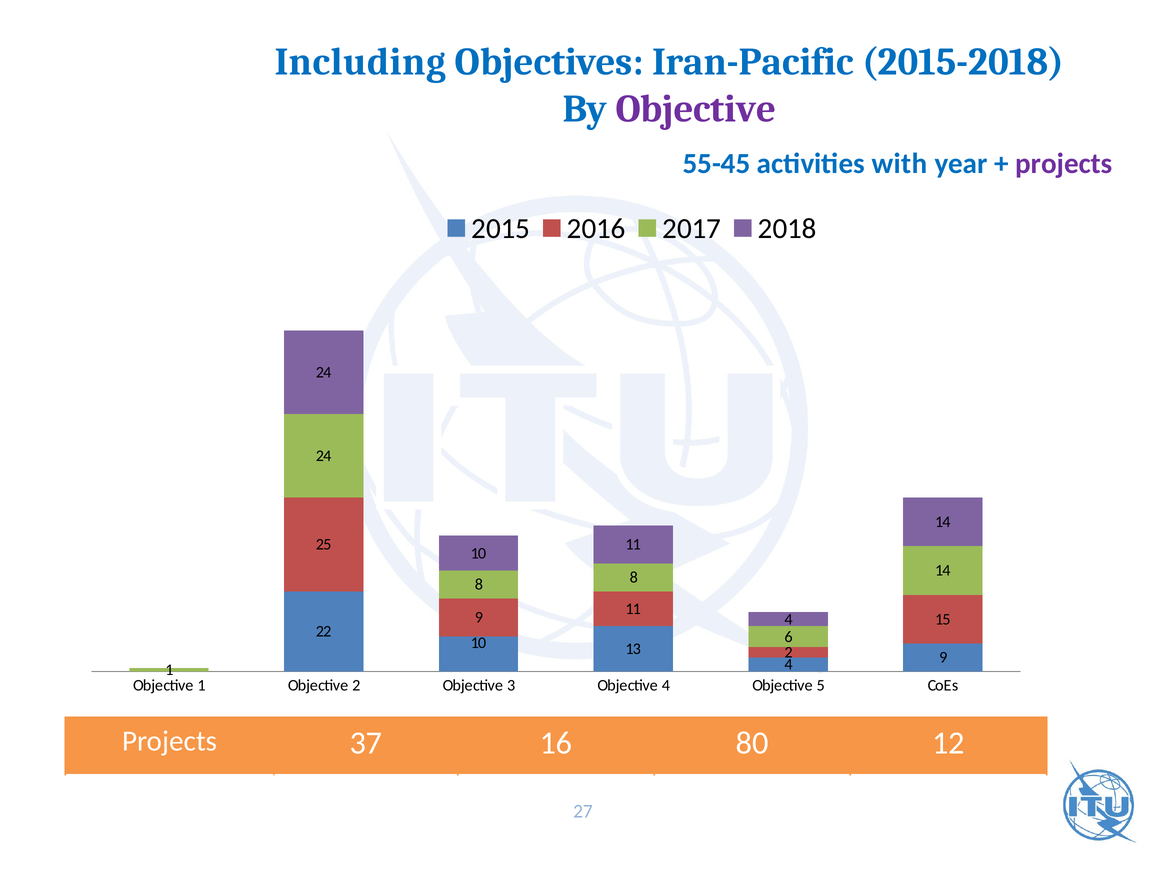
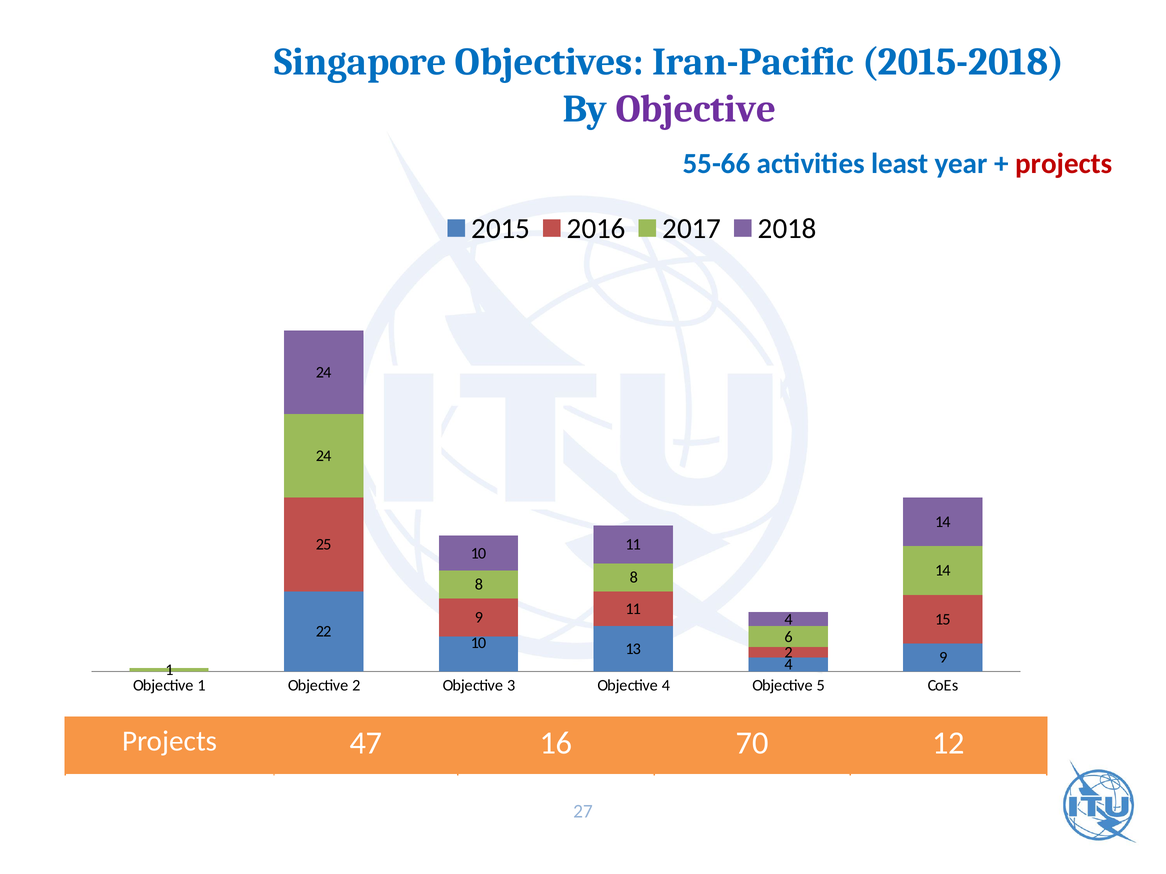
Including: Including -> Singapore
55-45: 55-45 -> 55-66
with: with -> least
projects at (1064, 164) colour: purple -> red
37: 37 -> 47
80: 80 -> 70
